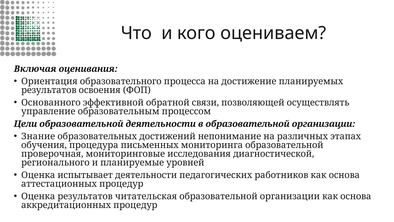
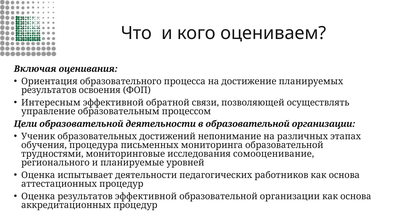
Основанного: Основанного -> Интересным
Знание: Знание -> Ученик
проверочная: проверочная -> трудностями
диагностической: диагностической -> сомооценивание
результатов читательская: читательская -> эффективной
